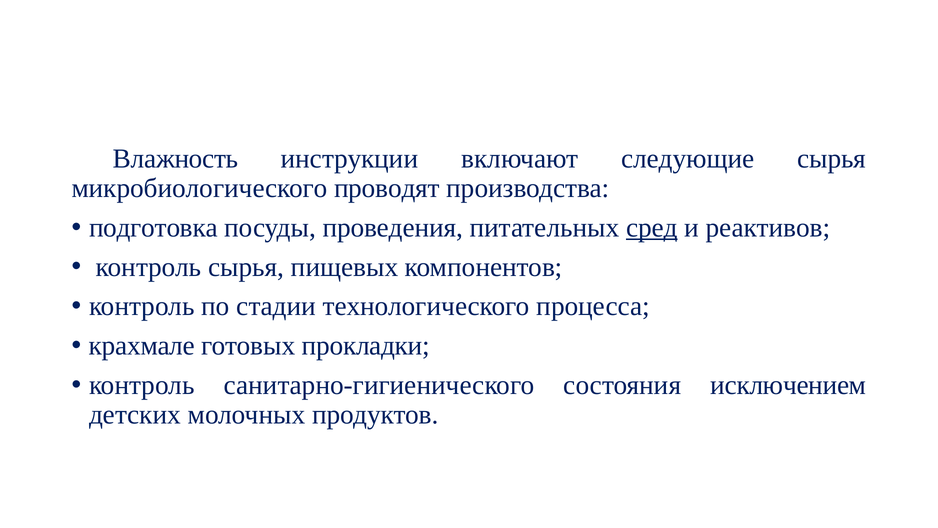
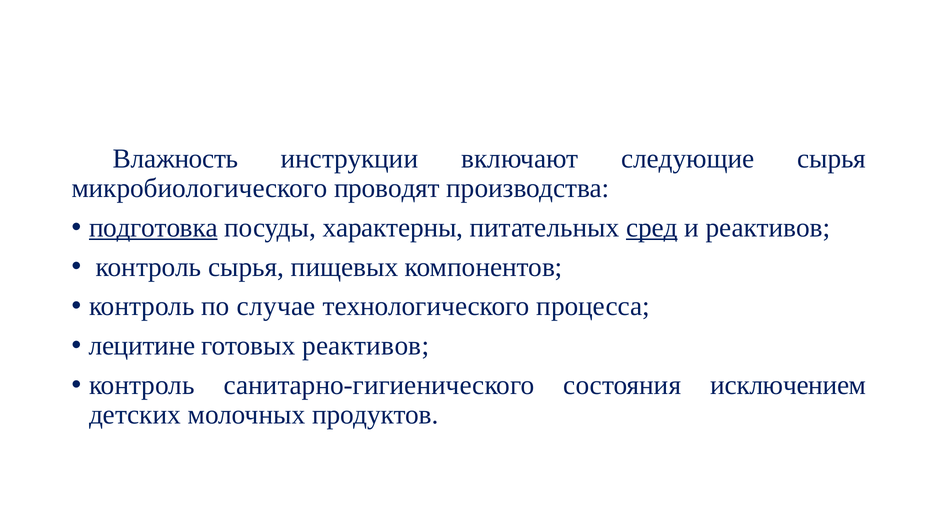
подготовка underline: none -> present
проведения: проведения -> характерны
стадии: стадии -> случае
крахмале: крахмале -> лецитине
готовых прокладки: прокладки -> реактивов
